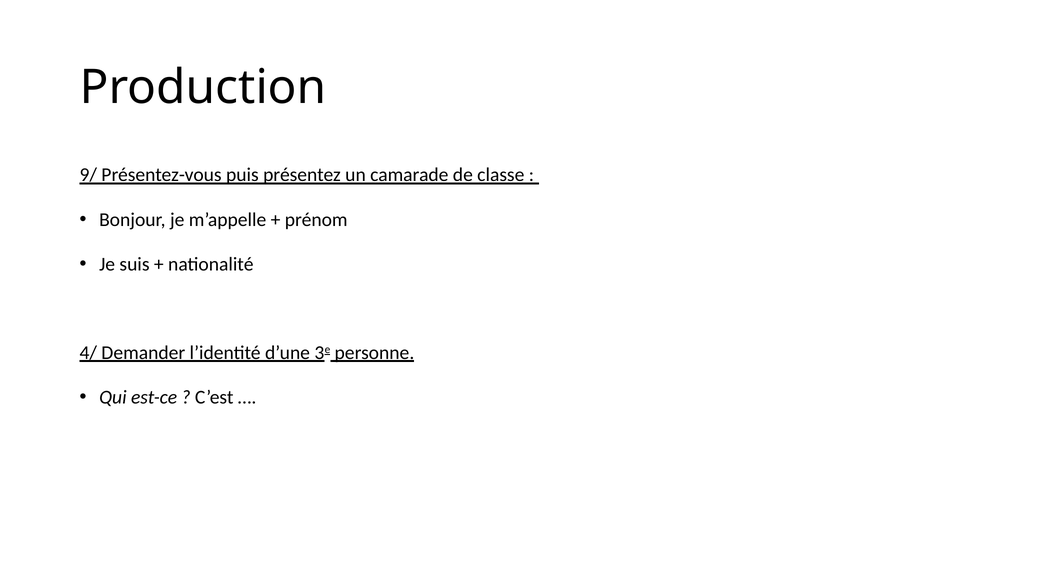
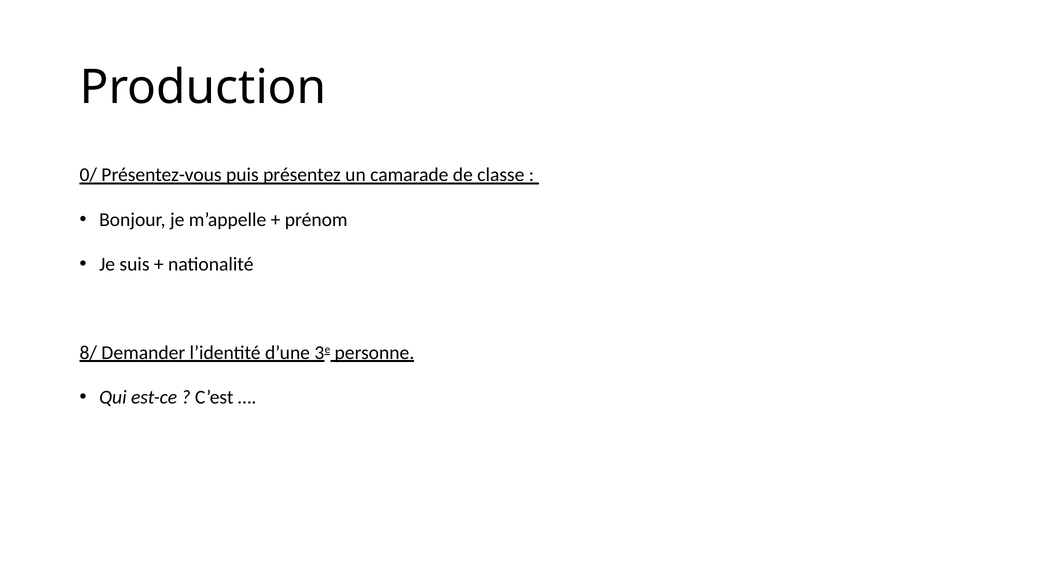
9/: 9/ -> 0/
4/: 4/ -> 8/
